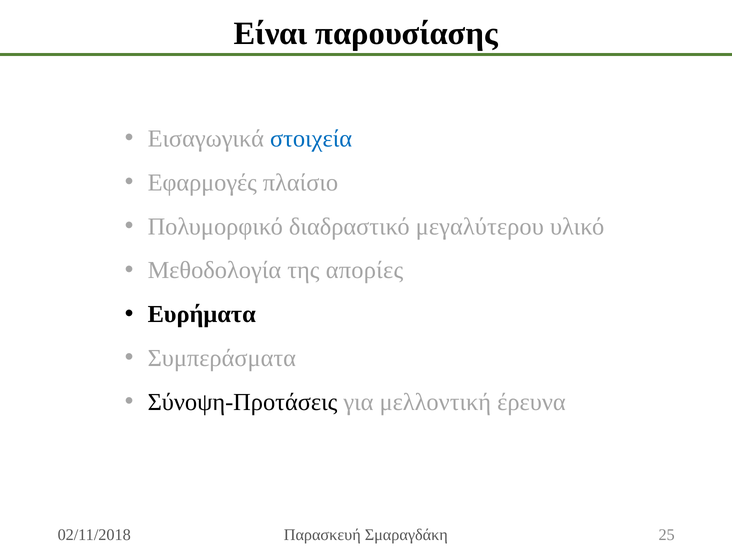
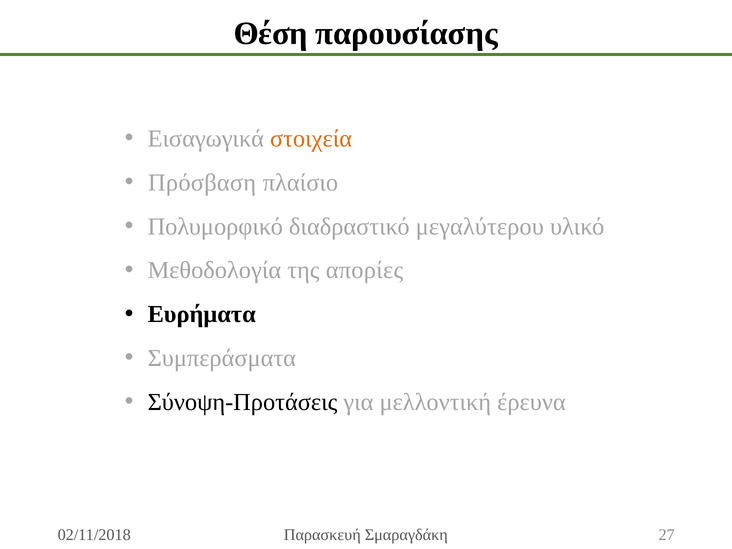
Είναι: Είναι -> Θέση
στοιχεία colour: blue -> orange
Εφαρμογές: Εφαρμογές -> Πρόσβαση
25: 25 -> 27
